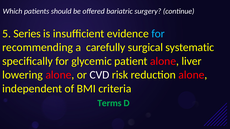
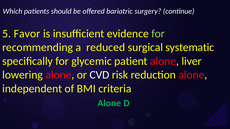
Series: Series -> Favor
for at (158, 34) colour: light blue -> light green
carefully: carefully -> reduced
Terms at (109, 103): Terms -> Alone
